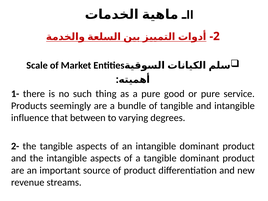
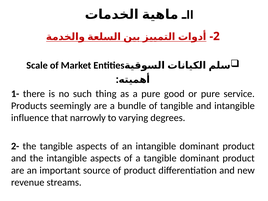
between: between -> narrowly
